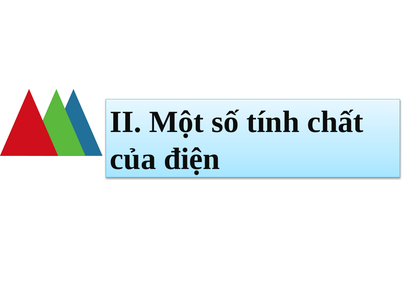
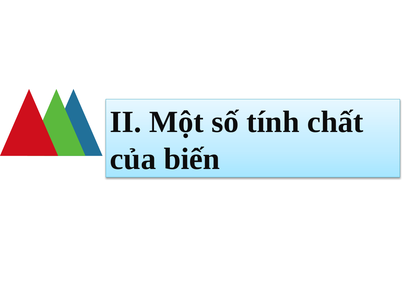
điện: điện -> biến
